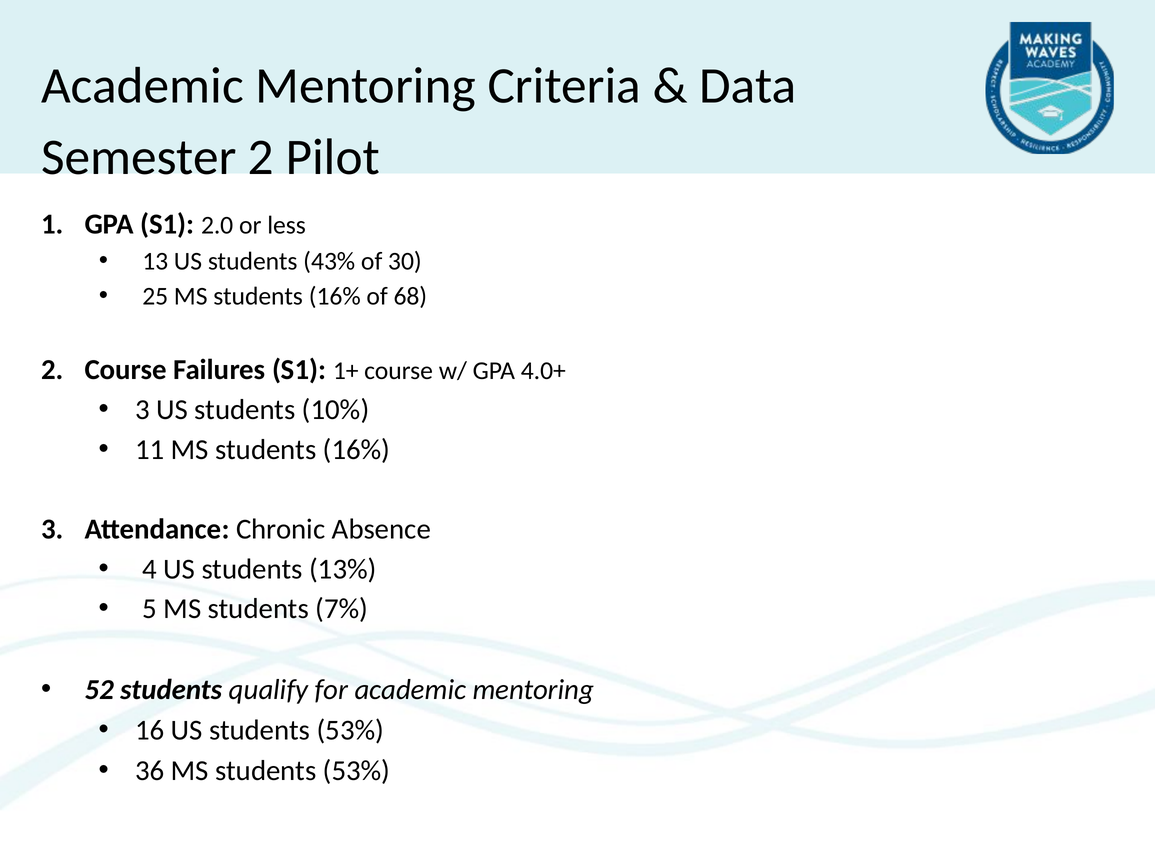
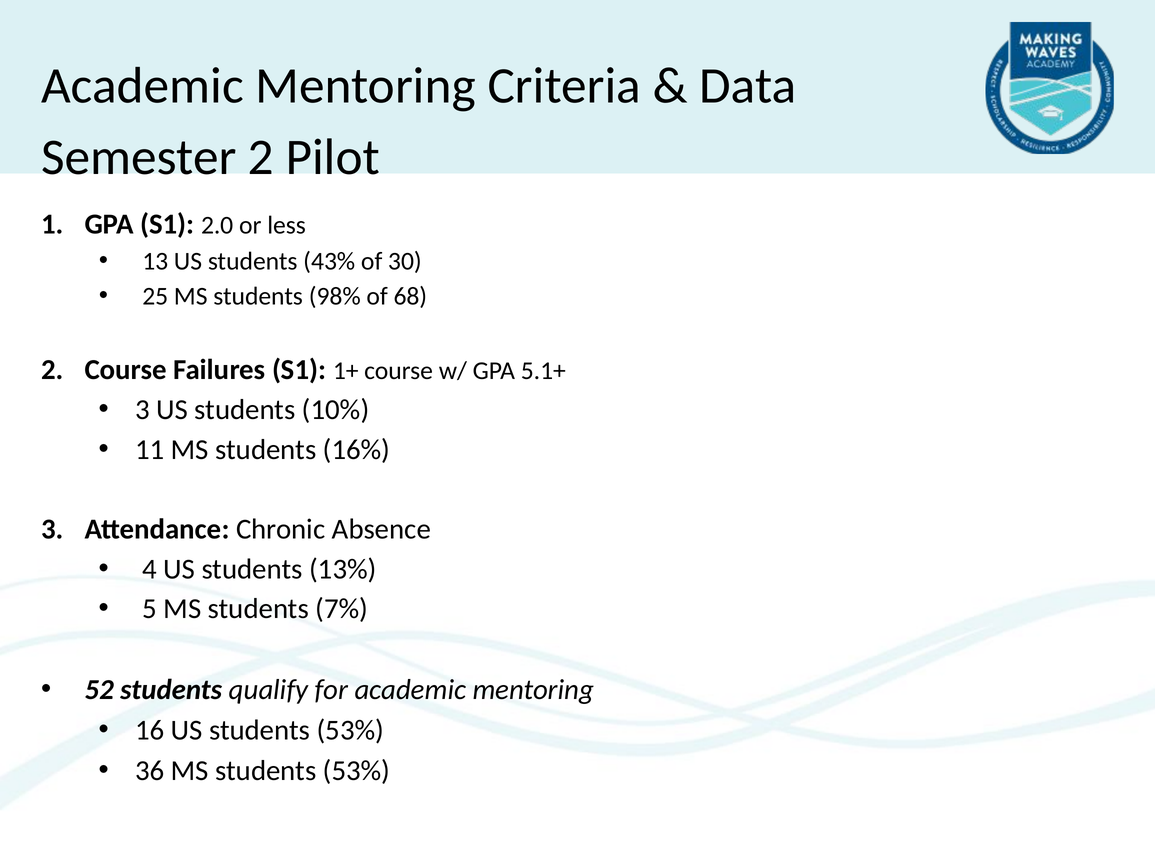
25 MS students 16%: 16% -> 98%
4.0+: 4.0+ -> 5.1+
